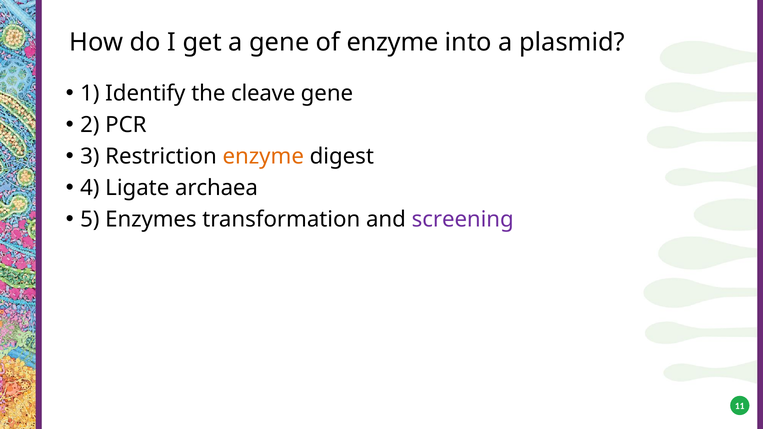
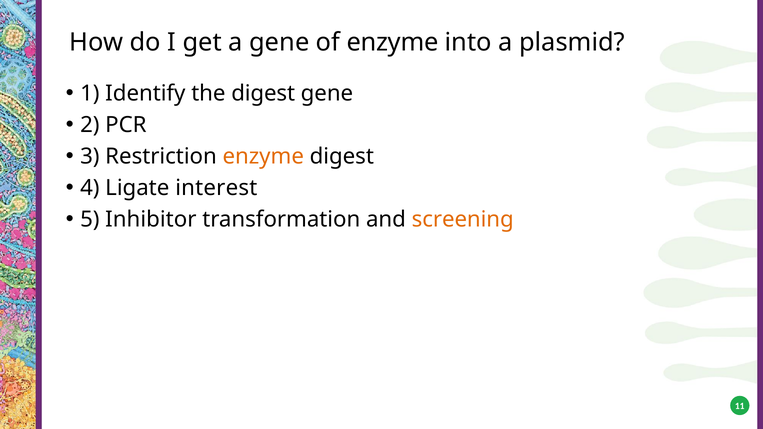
the cleave: cleave -> digest
archaea: archaea -> interest
Enzymes: Enzymes -> Inhibitor
screening colour: purple -> orange
